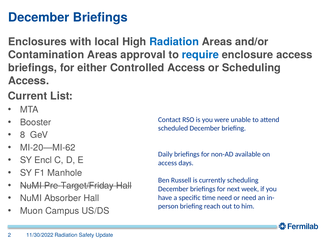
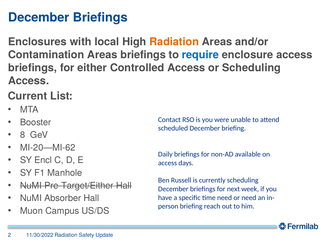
Radiation at (174, 42) colour: blue -> orange
Areas approval: approval -> briefings
Pre-Target/Friday: Pre-Target/Friday -> Pre-Target/Either
